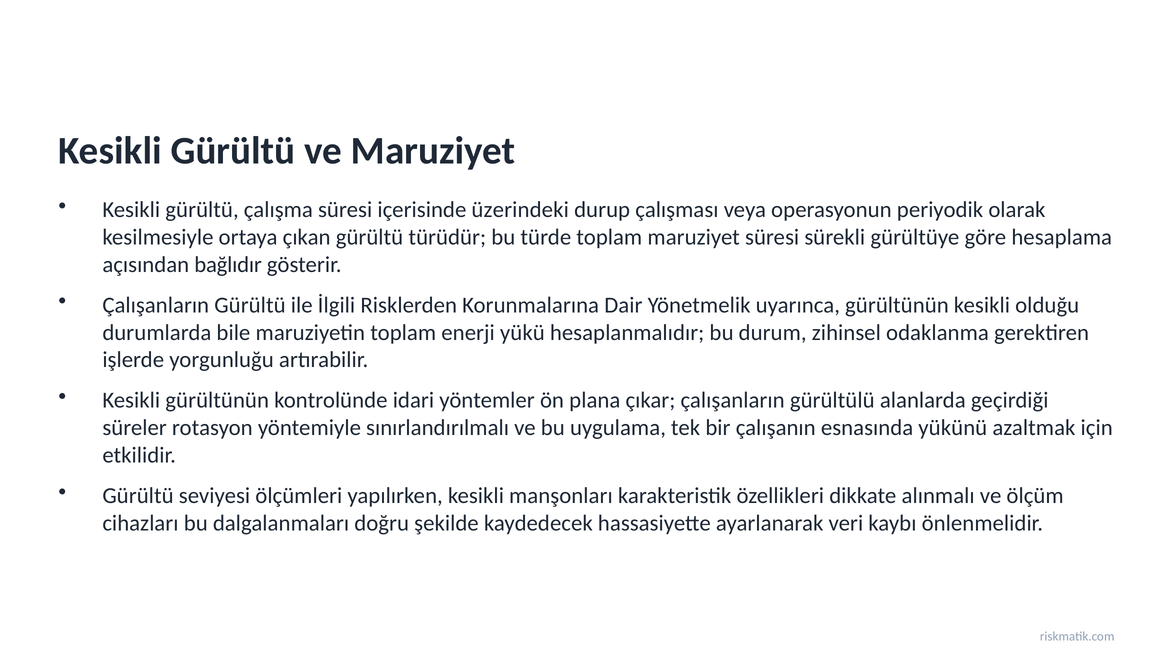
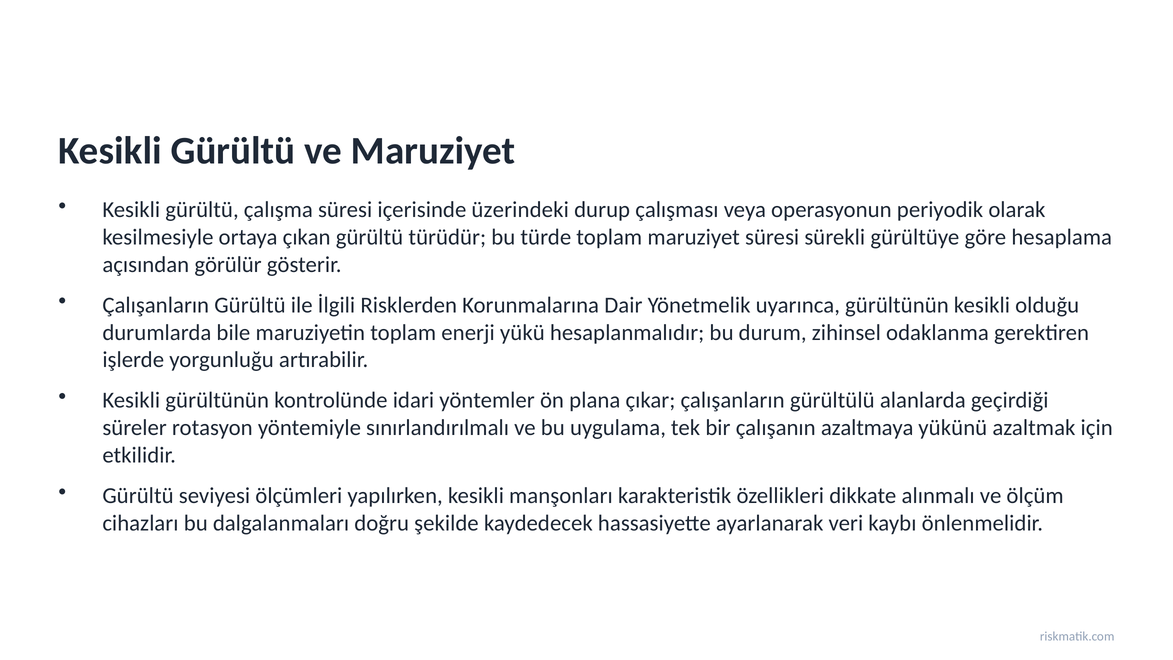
bağlıdır: bağlıdır -> görülür
esnasında: esnasında -> azaltmaya
